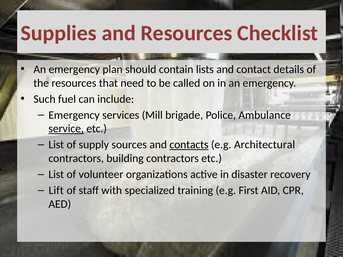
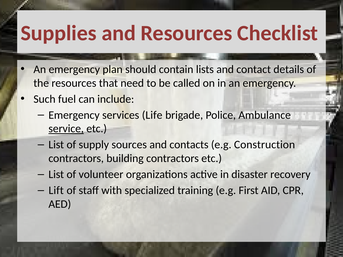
Mill: Mill -> Life
contacts underline: present -> none
Architectural: Architectural -> Construction
